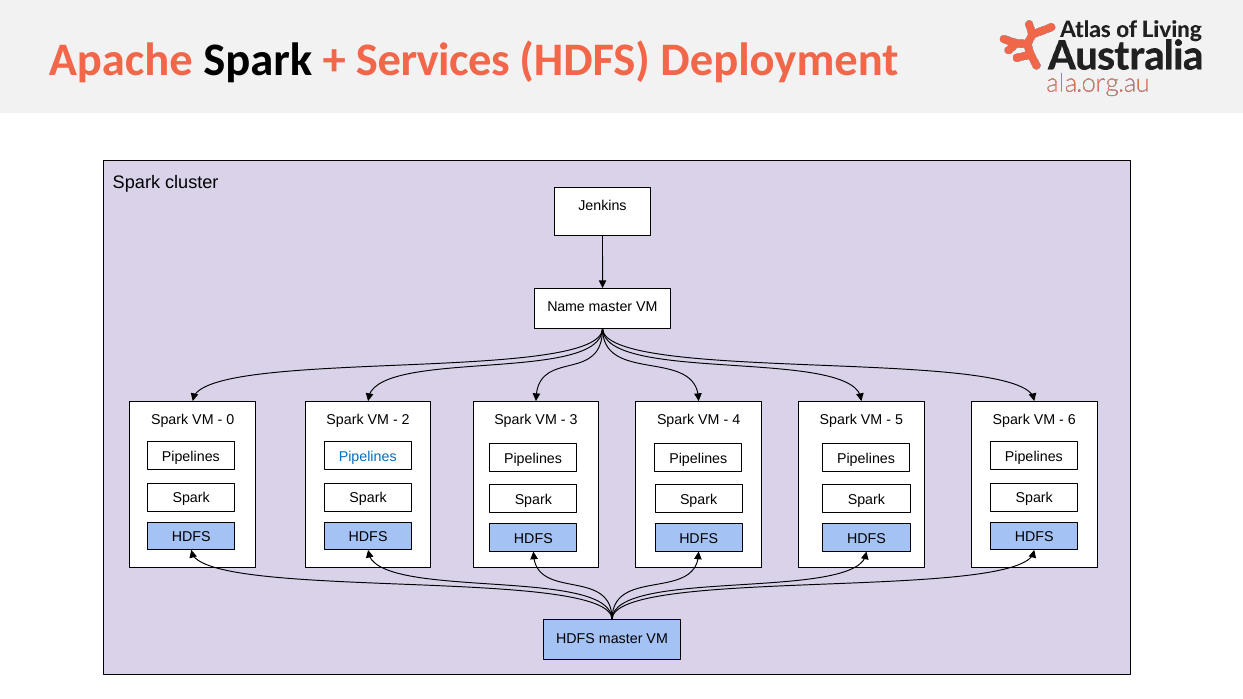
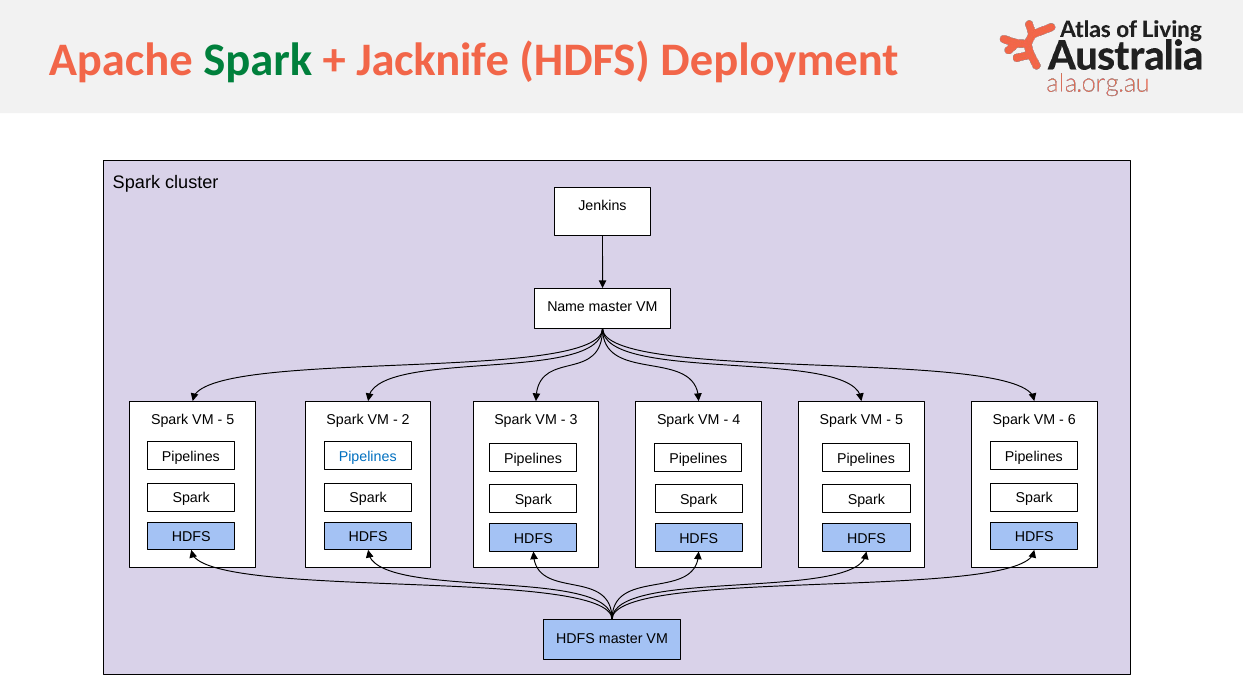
Spark at (258, 60) colour: black -> green
Services: Services -> Jacknife
0 at (230, 420): 0 -> 5
